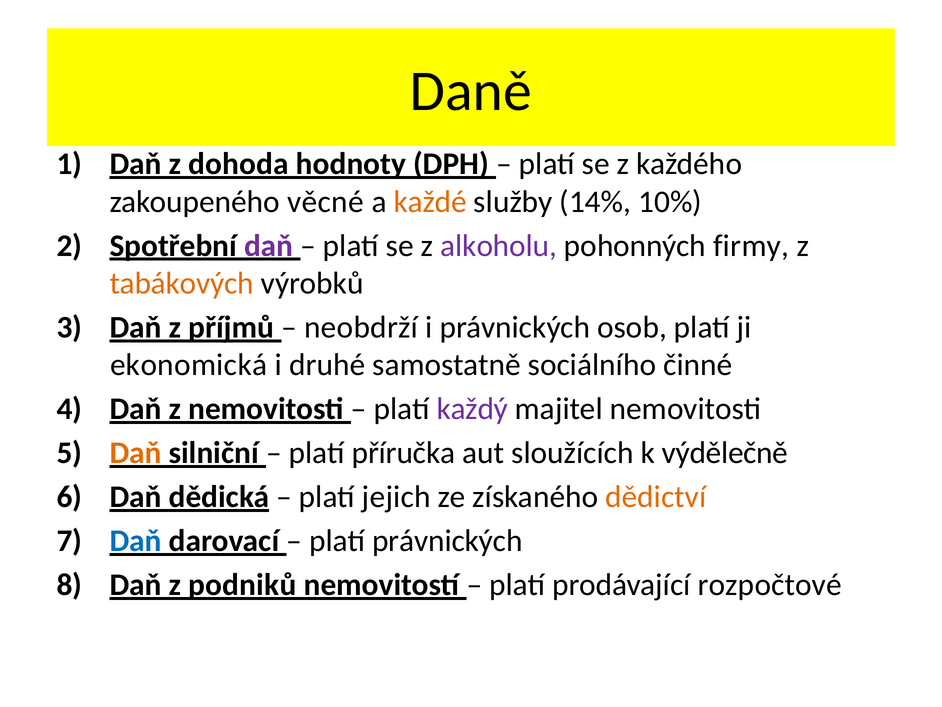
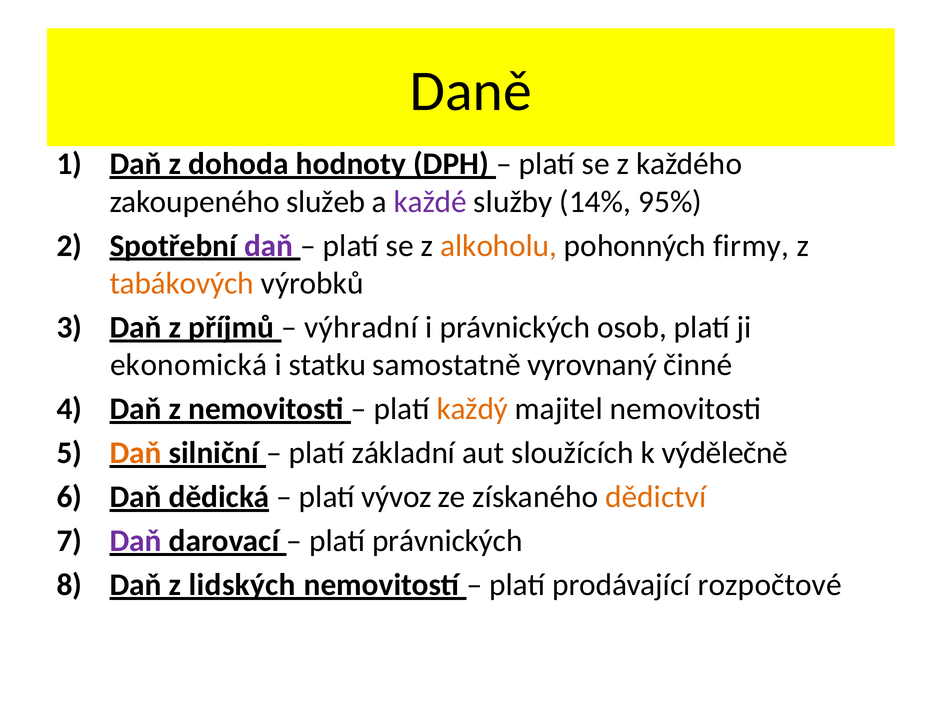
věcné: věcné -> služeb
každé colour: orange -> purple
10%: 10% -> 95%
alkoholu colour: purple -> orange
neobdrží: neobdrží -> výhradní
druhé: druhé -> statku
sociálního: sociálního -> vyrovnaný
každý colour: purple -> orange
příručka: příručka -> základní
jejich: jejich -> vývoz
Daň at (136, 541) colour: blue -> purple
podniků: podniků -> lidských
